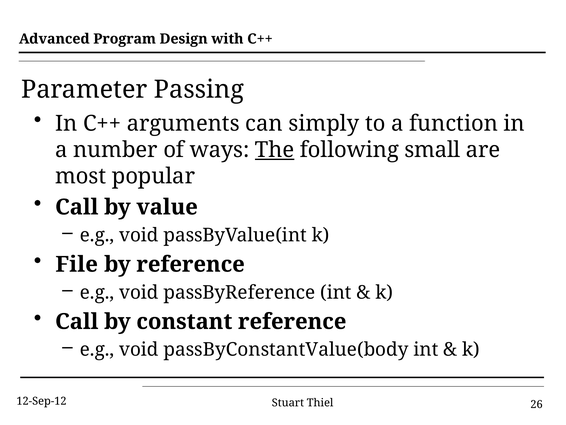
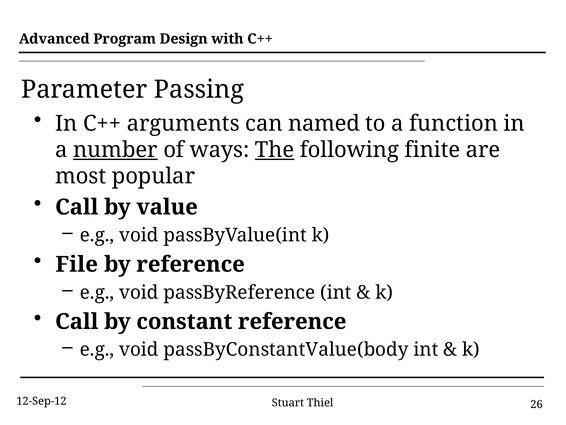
simply: simply -> named
number underline: none -> present
small: small -> finite
